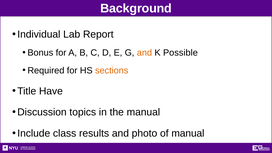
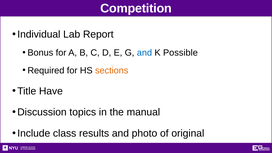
Background: Background -> Competition
and at (144, 53) colour: orange -> blue
of manual: manual -> original
